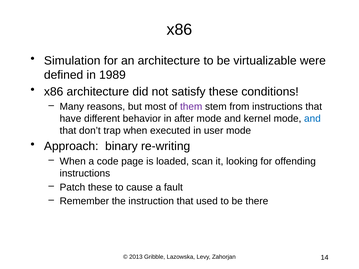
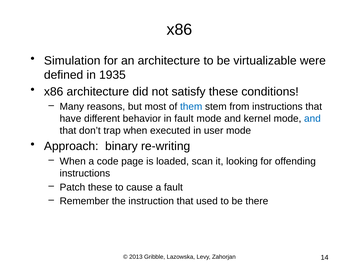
1989: 1989 -> 1935
them colour: purple -> blue
in after: after -> fault
